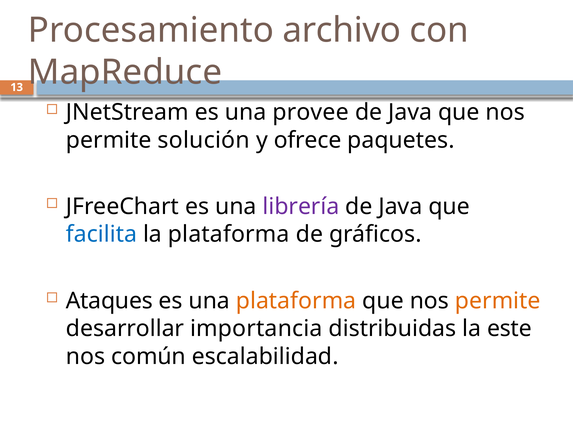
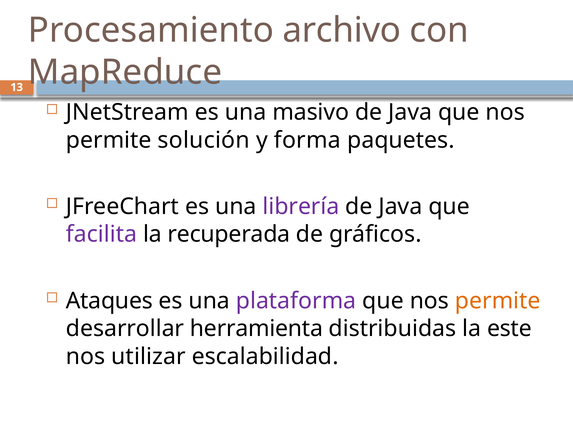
provee: provee -> masivo
ofrece: ofrece -> forma
facilita colour: blue -> purple
la plataforma: plataforma -> recuperada
plataforma at (296, 301) colour: orange -> purple
importancia: importancia -> herramienta
común: común -> utilizar
